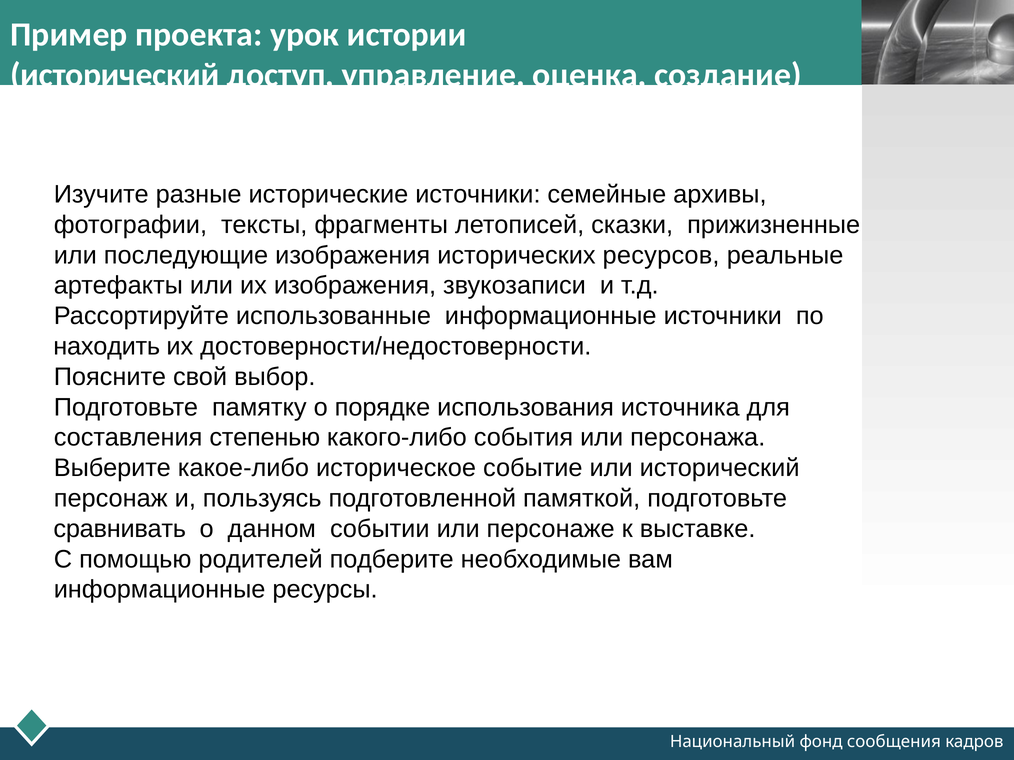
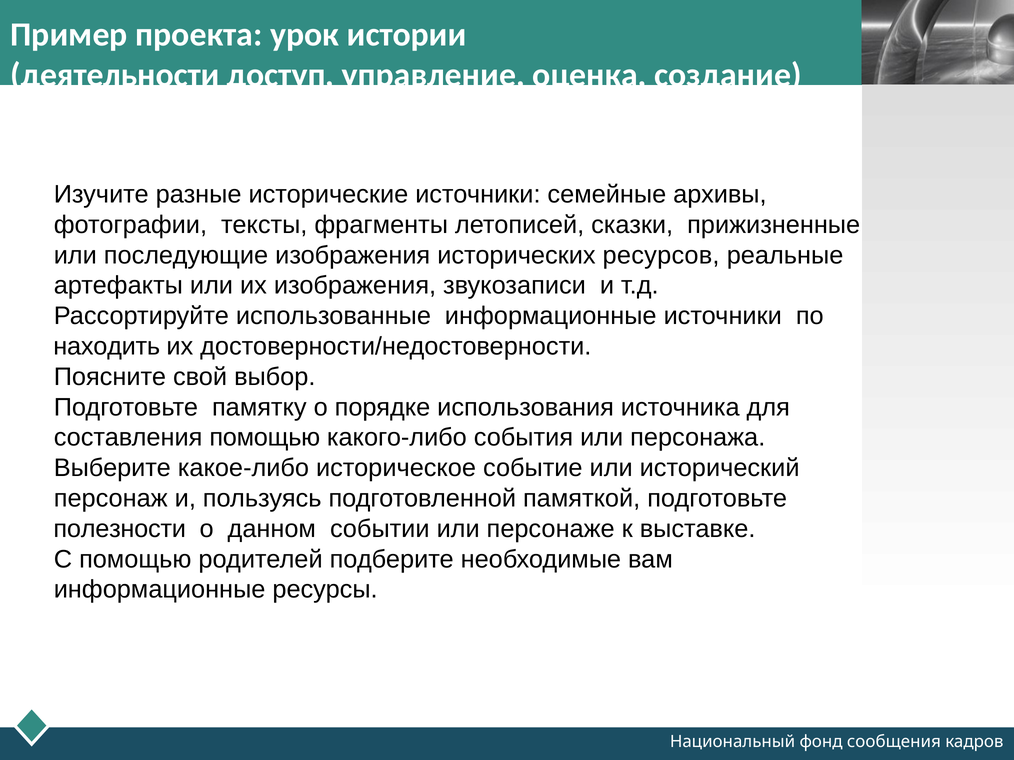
исторический at (115, 75): исторический -> деятельности
составления степенью: степенью -> помощью
сравнивать: сравнивать -> полезности
